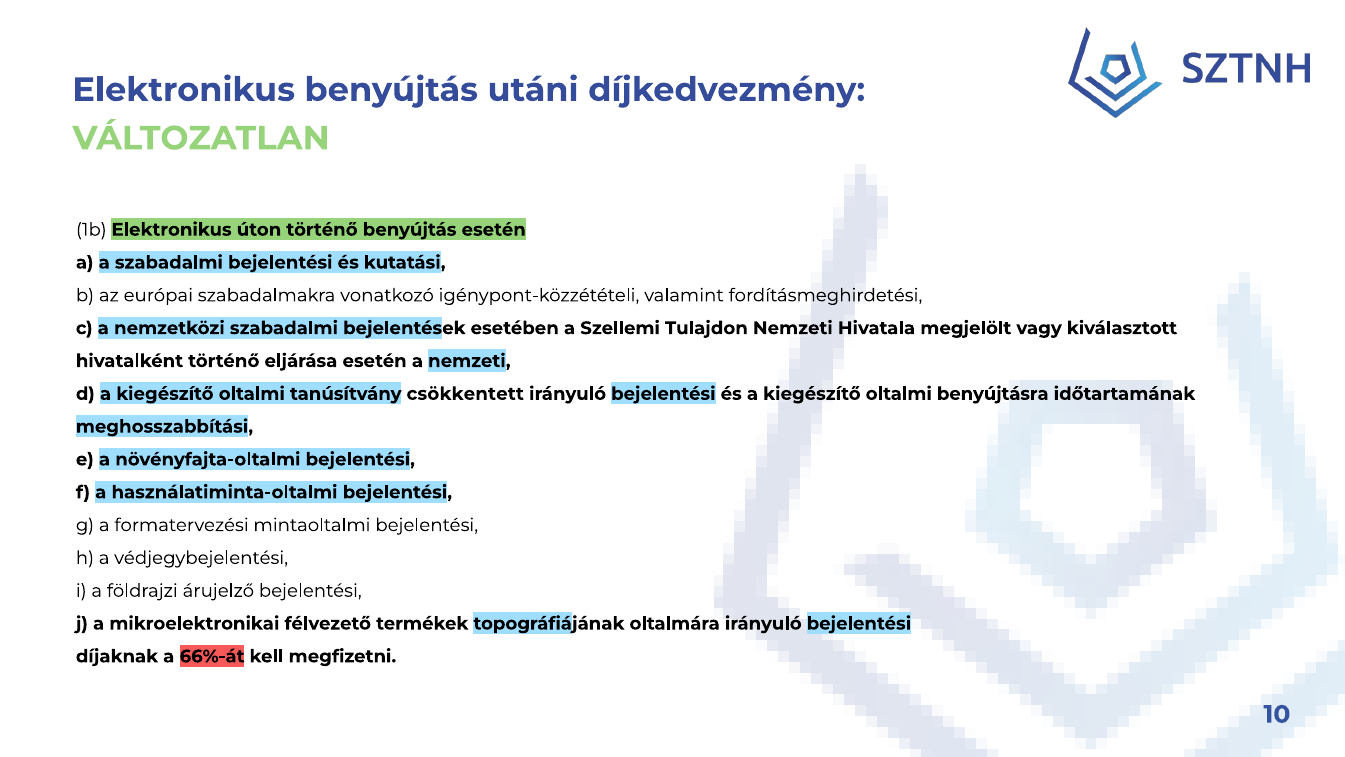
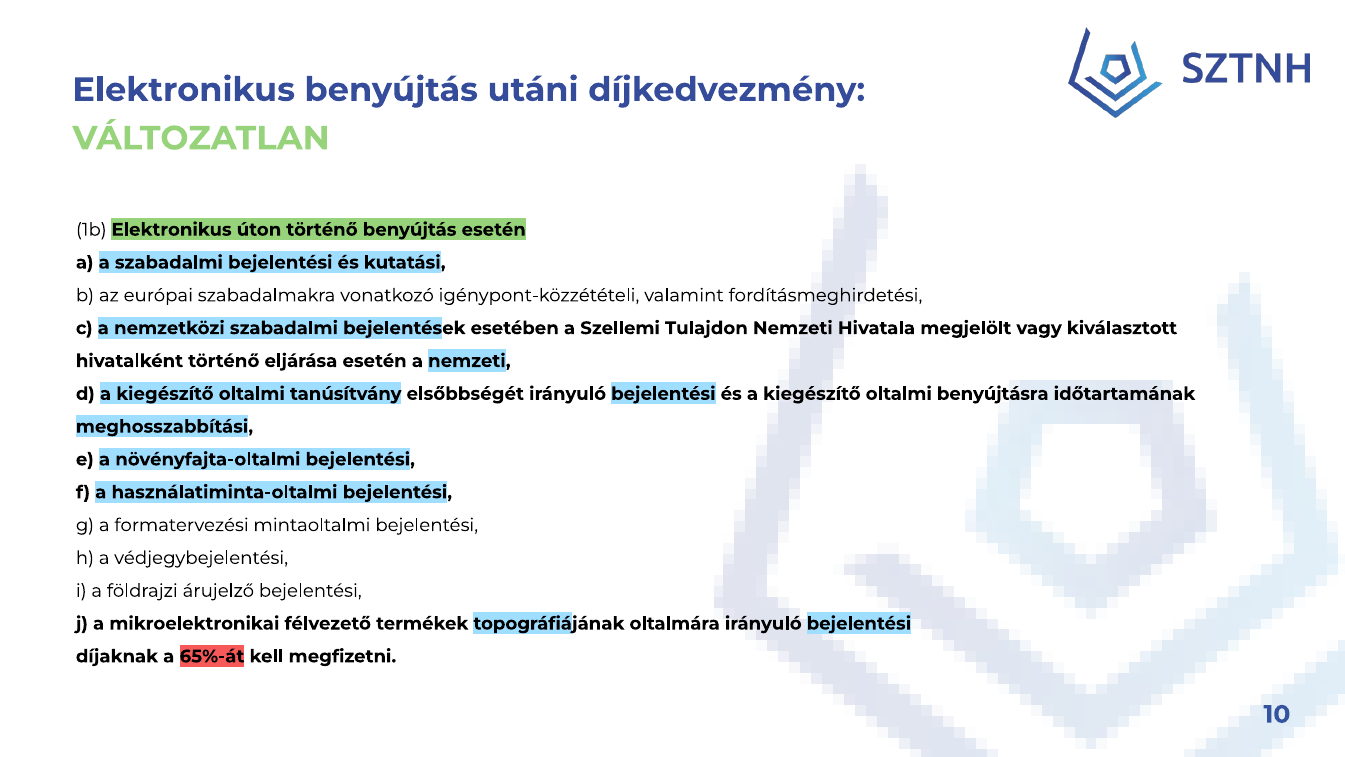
csökkentett: csökkentett -> elsőbbségét
66%-át: 66%-át -> 65%-át
